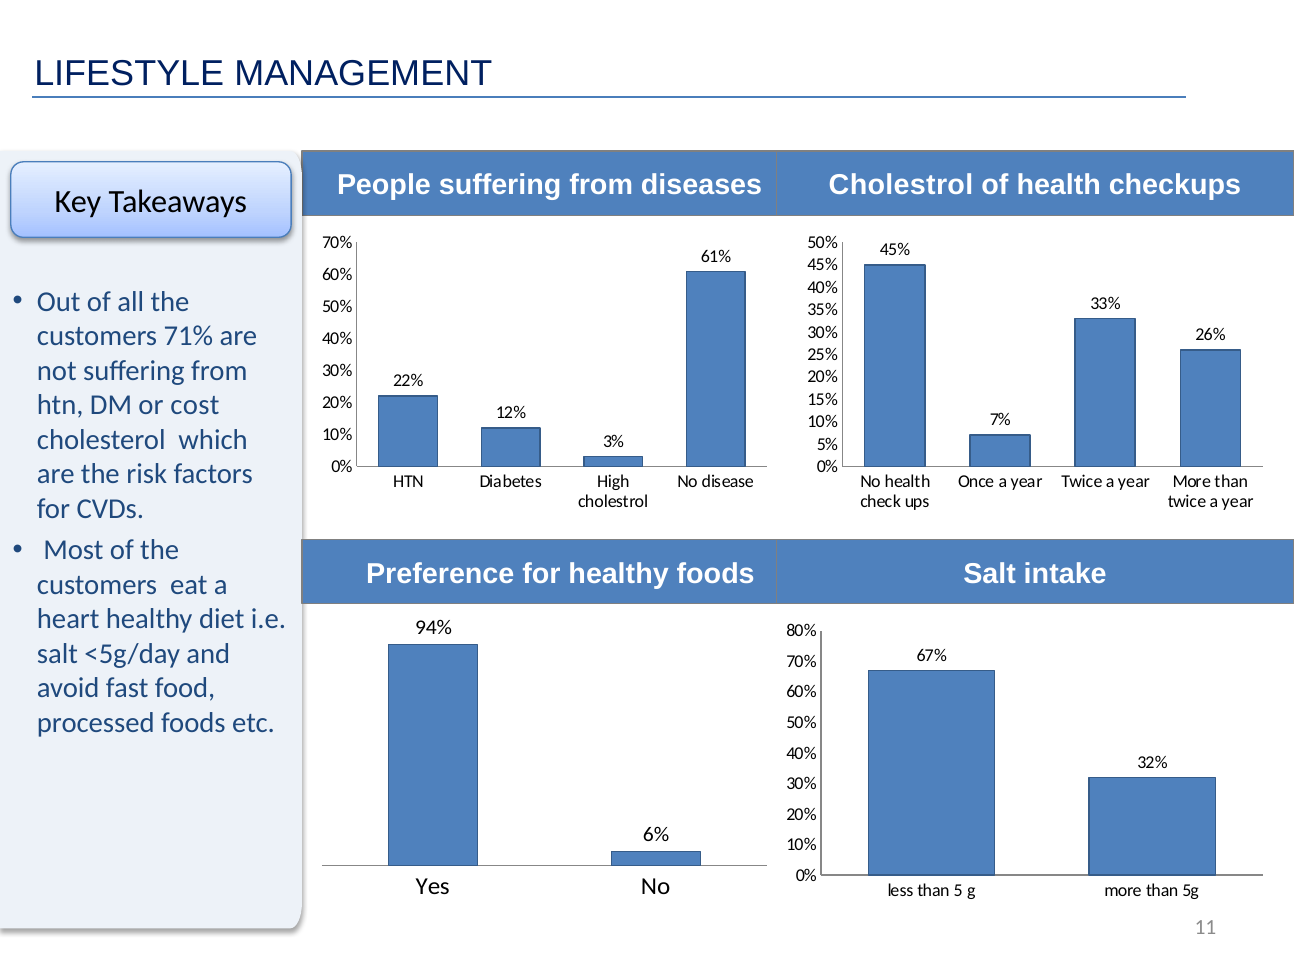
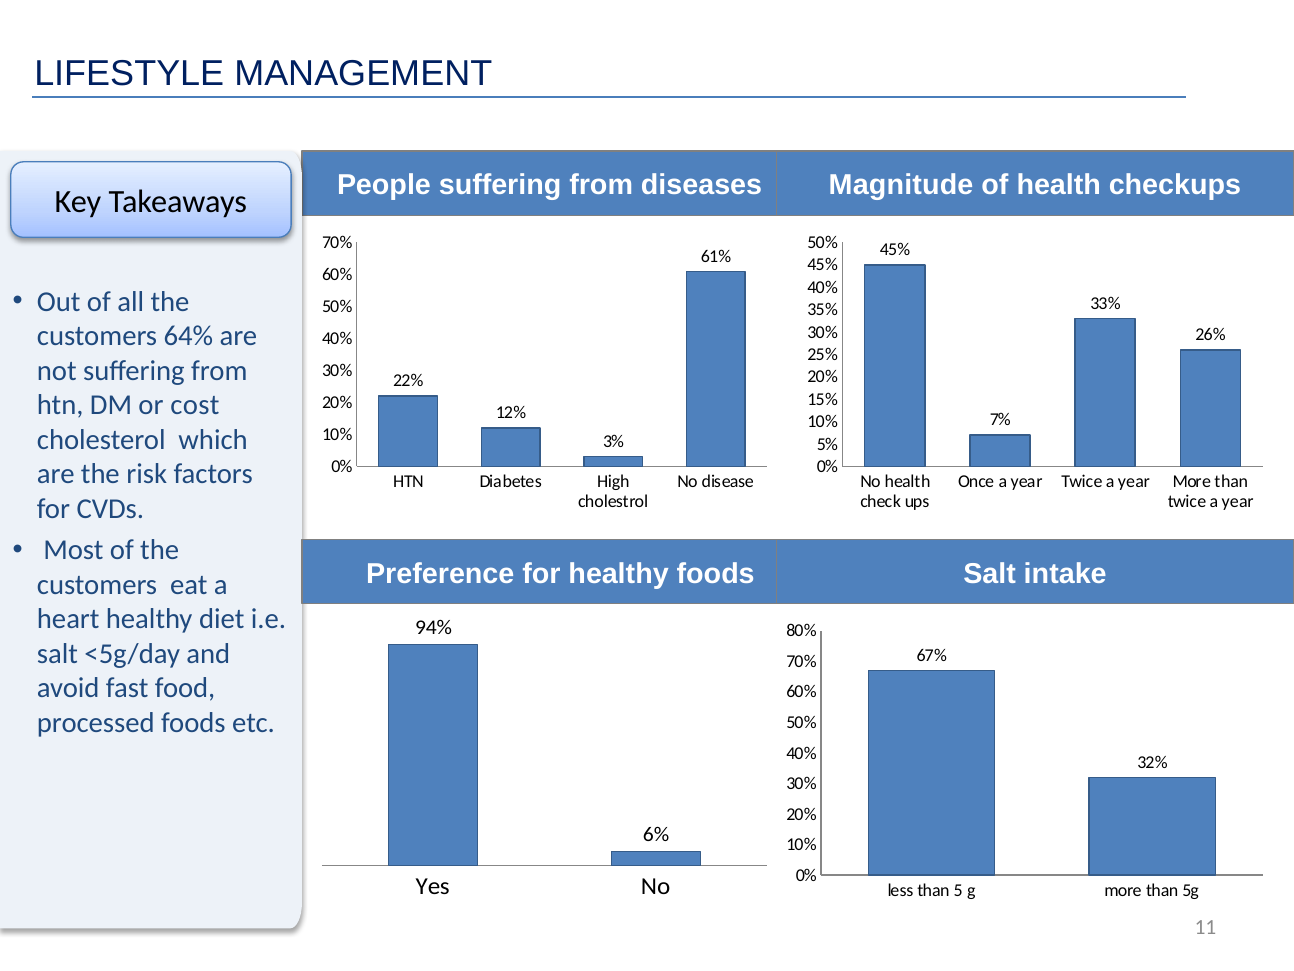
diseases Cholestrol: Cholestrol -> Magnitude
71%: 71% -> 64%
